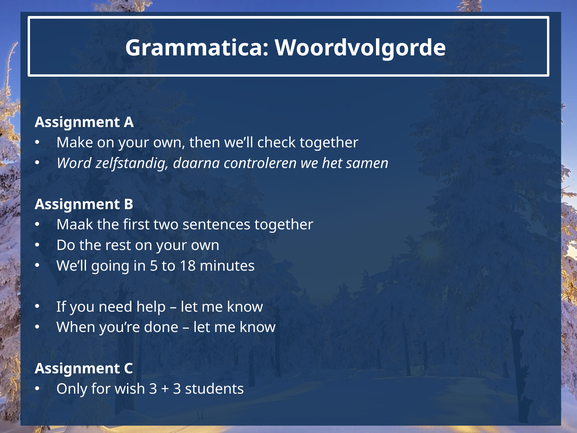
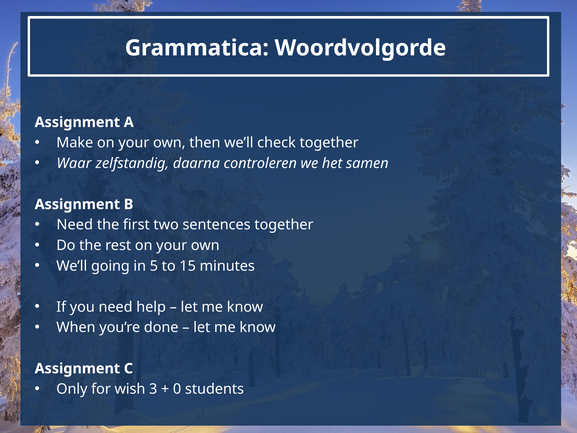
Word: Word -> Waar
Maak at (75, 225): Maak -> Need
18: 18 -> 15
3 at (177, 389): 3 -> 0
